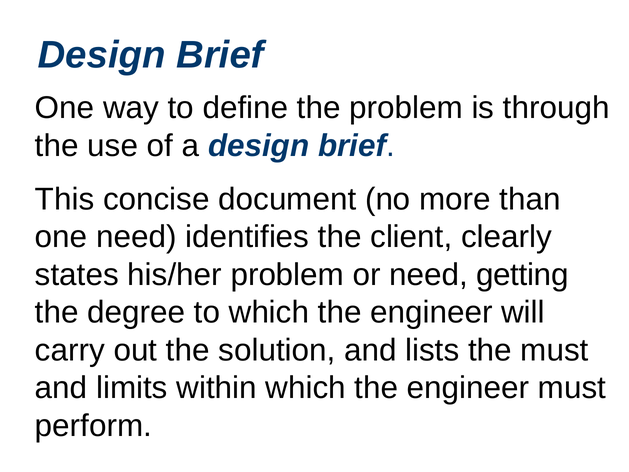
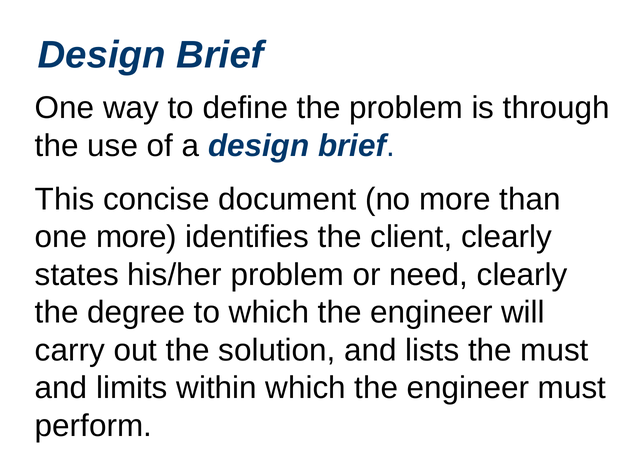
one need: need -> more
need getting: getting -> clearly
